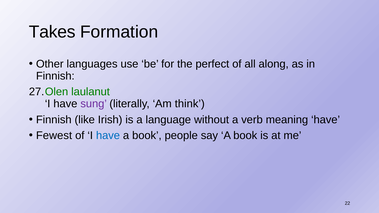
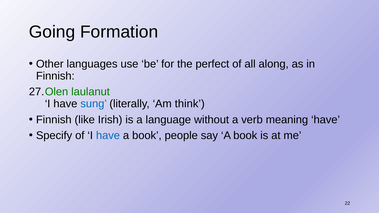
Takes: Takes -> Going
sung colour: purple -> blue
Fewest: Fewest -> Specify
